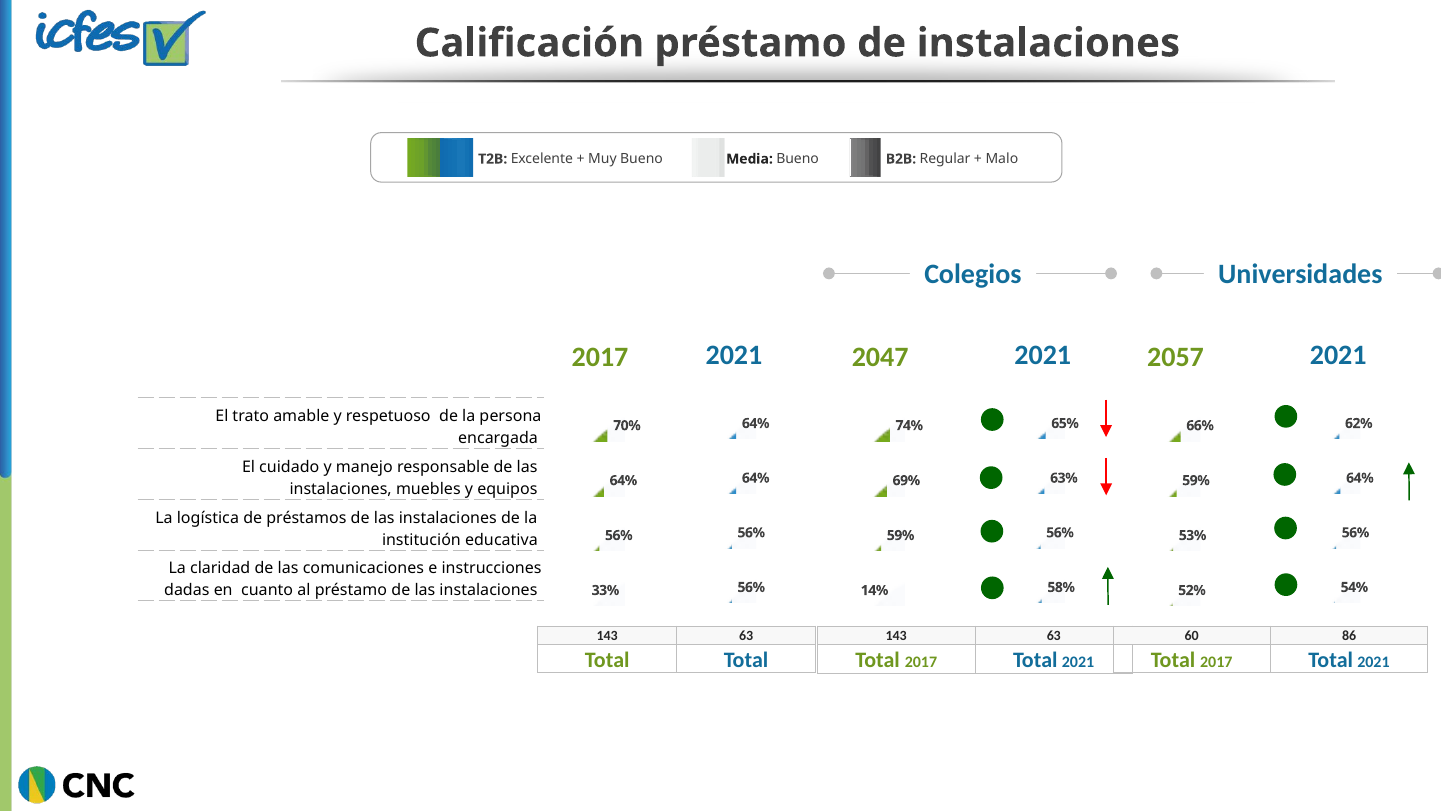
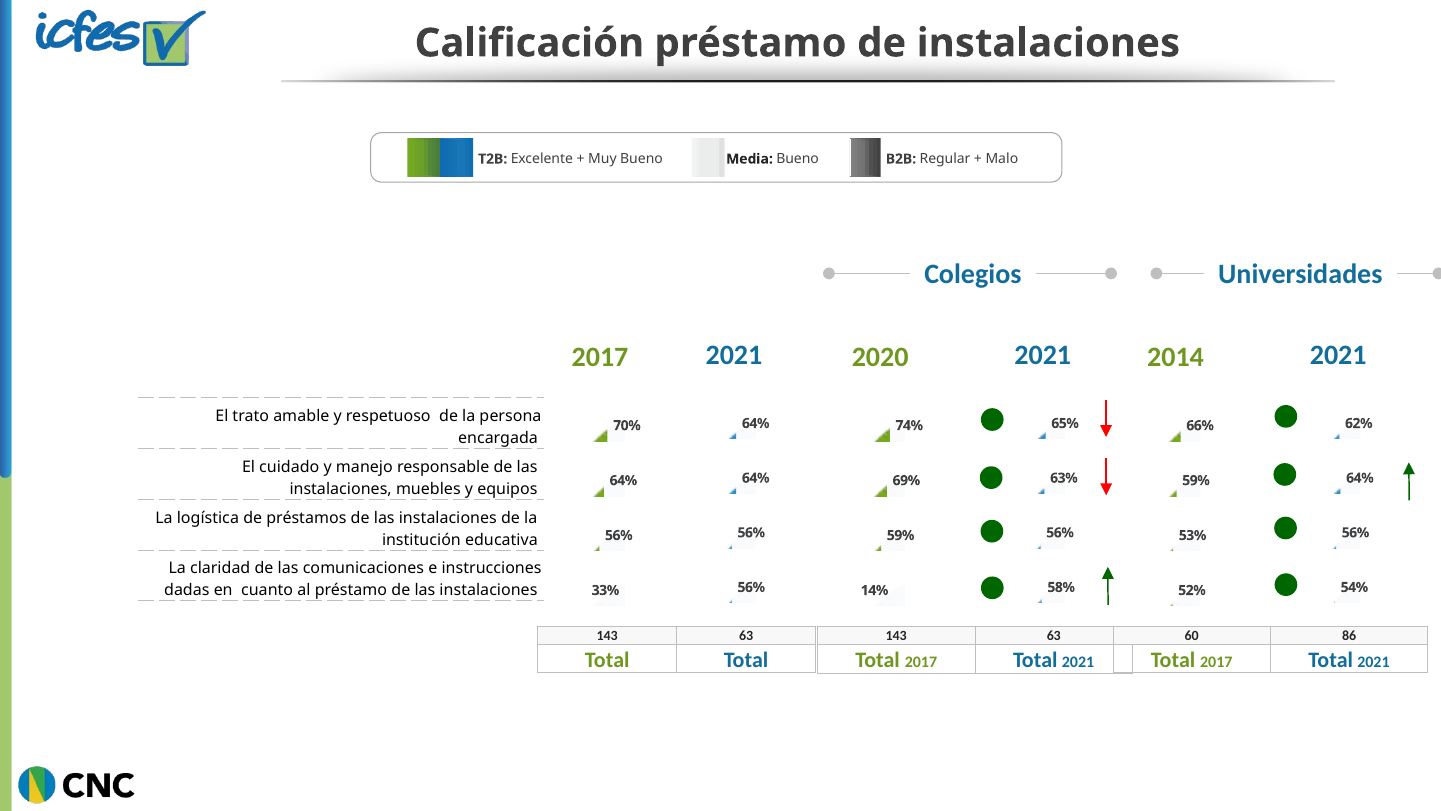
2047: 2047 -> 2020
2057: 2057 -> 2014
